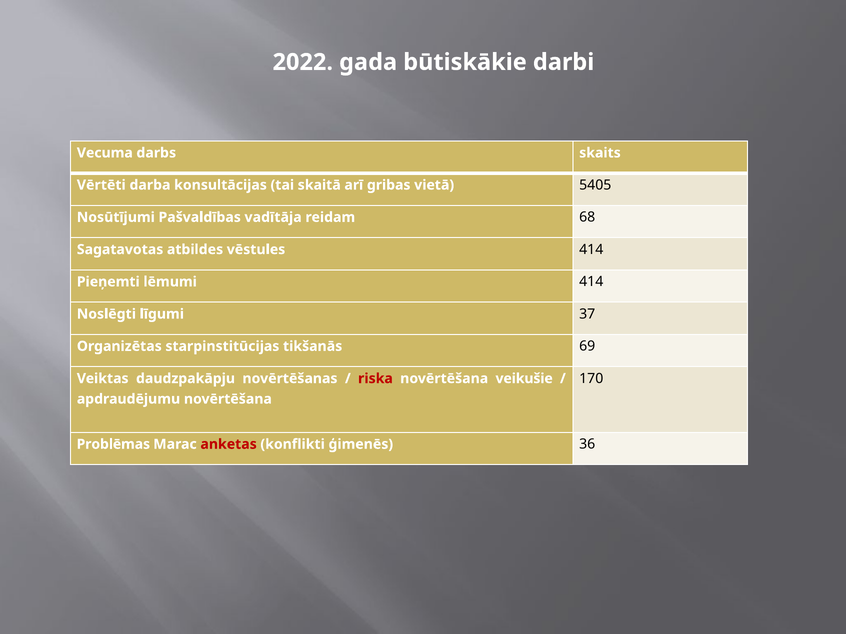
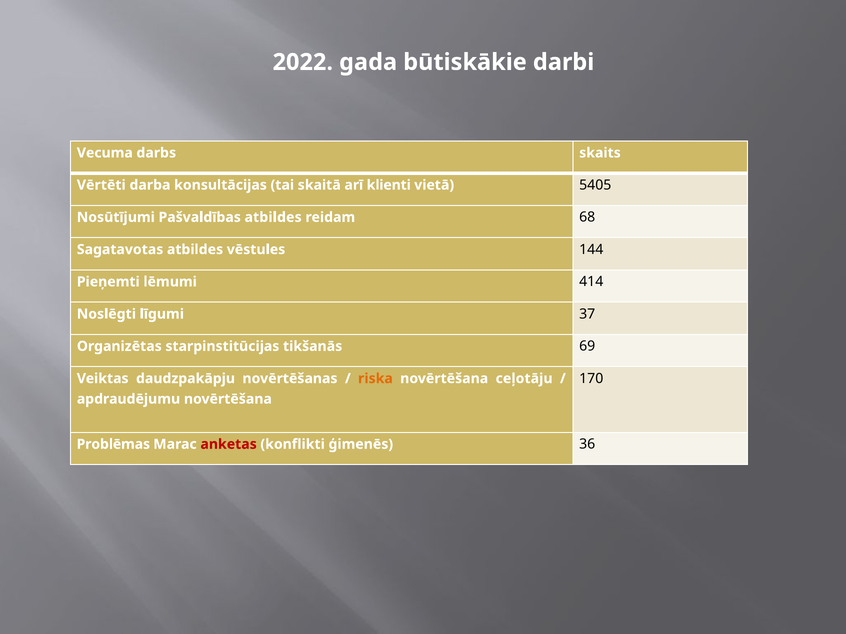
gribas: gribas -> klienti
Pašvaldības vadītāja: vadītāja -> atbildes
vēstules 414: 414 -> 144
riska colour: red -> orange
veikušie: veikušie -> ceļotāju
